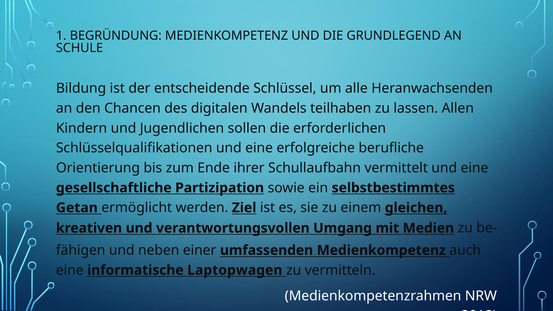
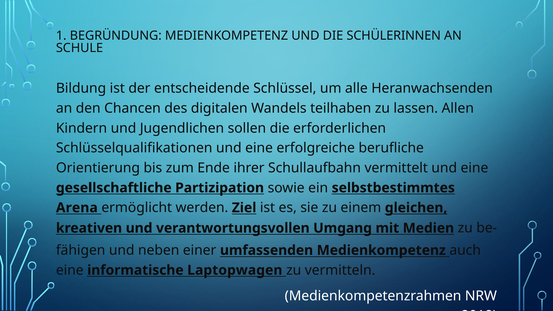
GRUNDLEGEND: GRUNDLEGEND -> SCHÜLERINNEN
Getan: Getan -> Arena
